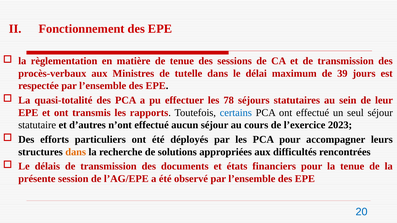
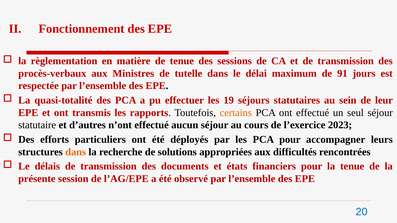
39: 39 -> 91
78: 78 -> 19
certains colour: blue -> orange
